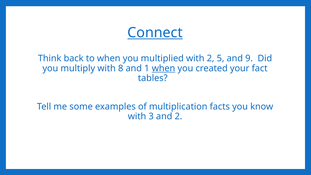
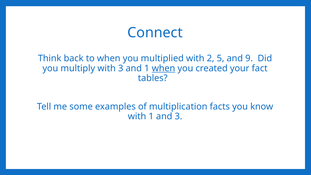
Connect underline: present -> none
with 8: 8 -> 3
with 3: 3 -> 1
and 2: 2 -> 3
